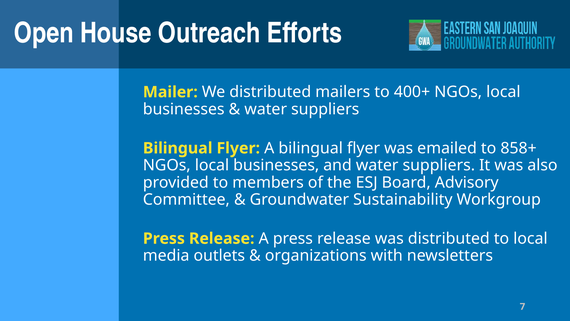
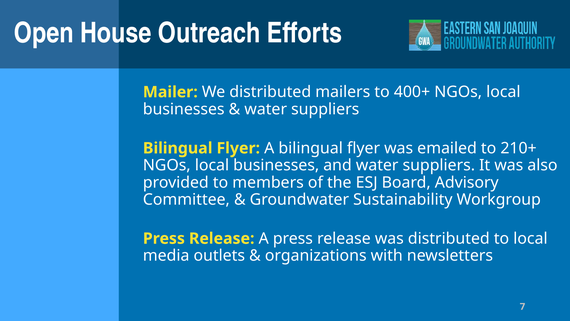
858+: 858+ -> 210+
